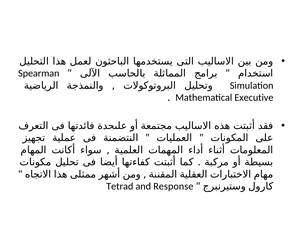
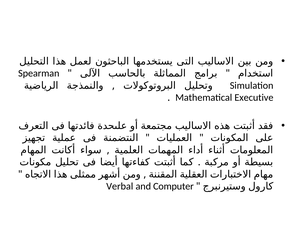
Tetrad: Tetrad -> Verbal
Response: Response -> Computer
